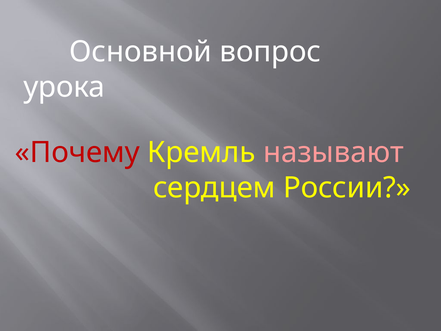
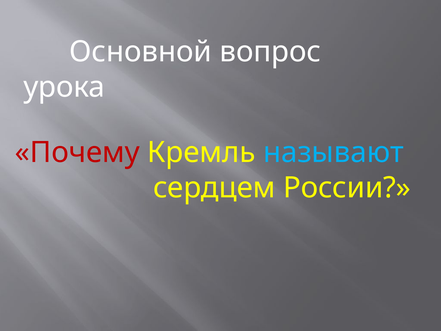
называют colour: pink -> light blue
